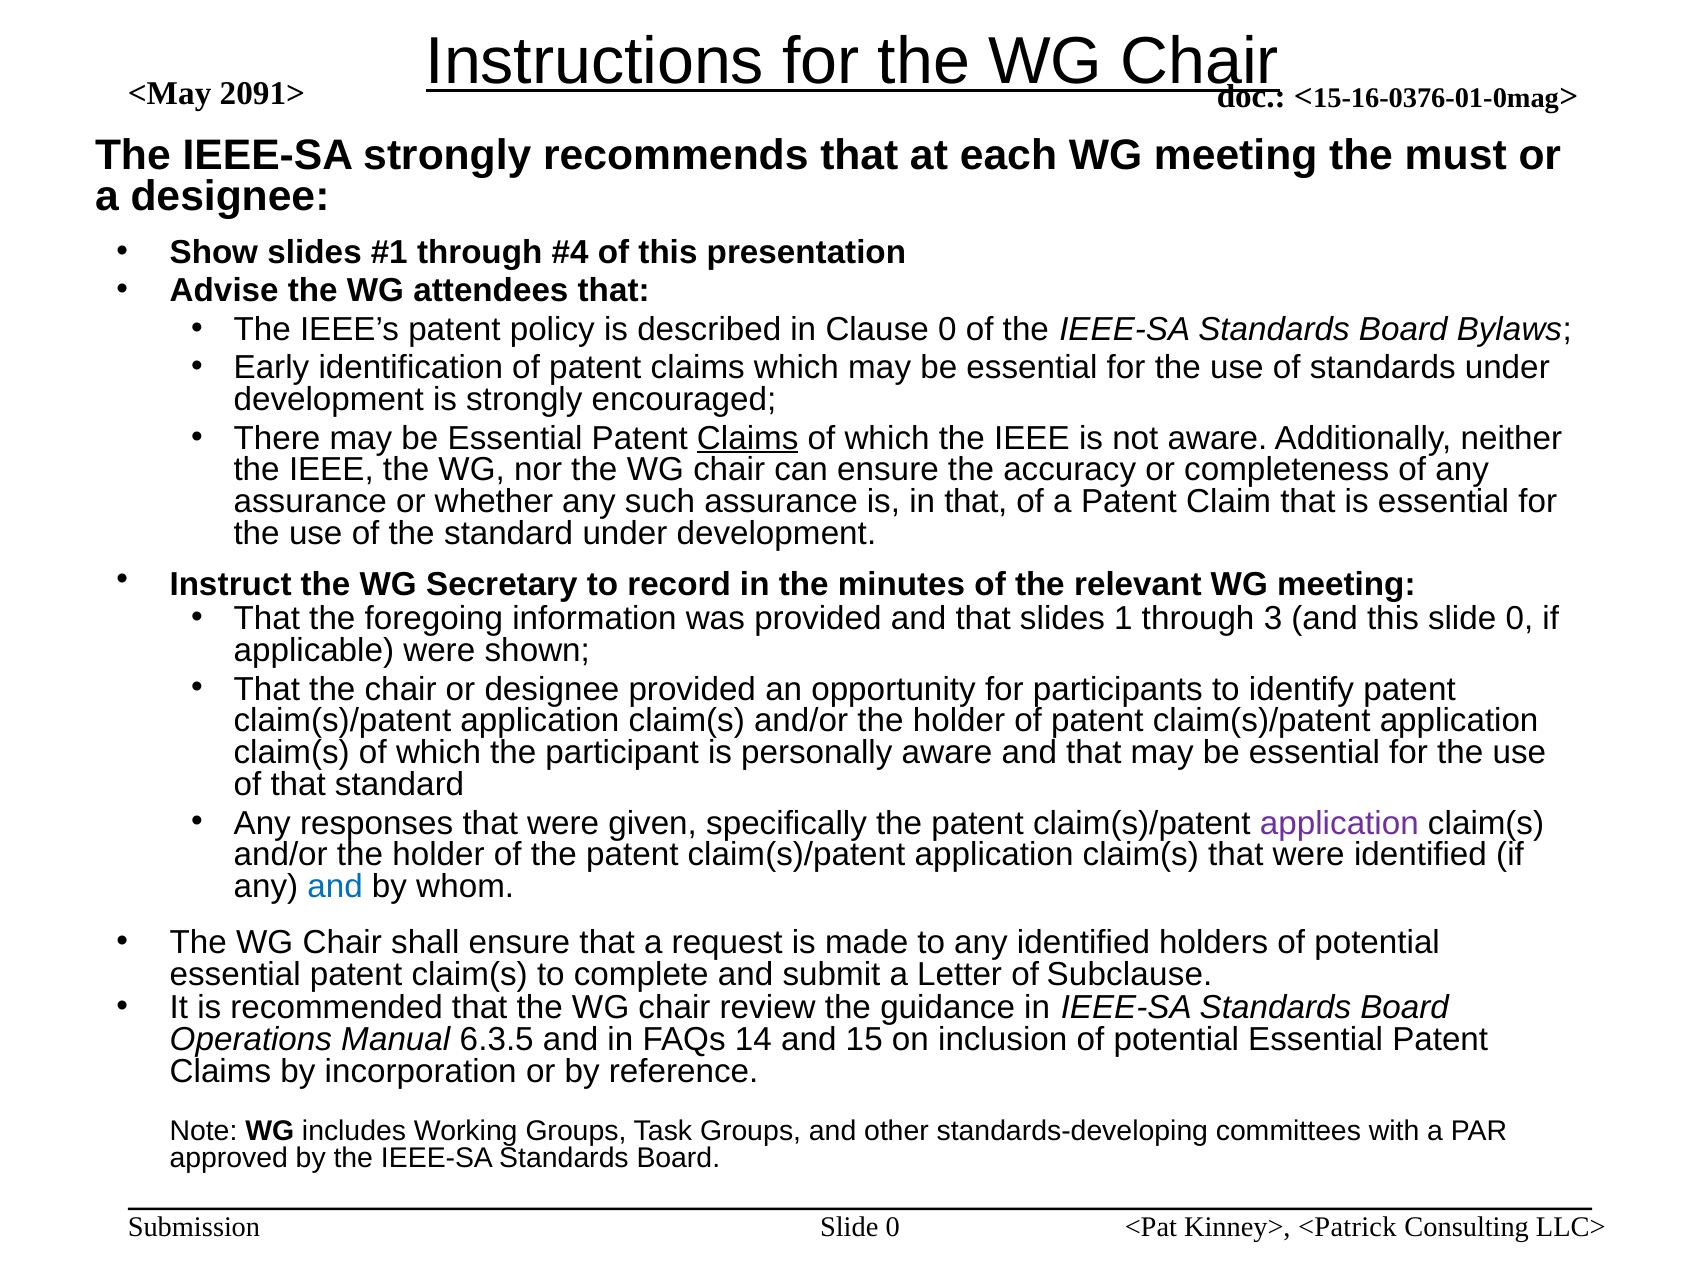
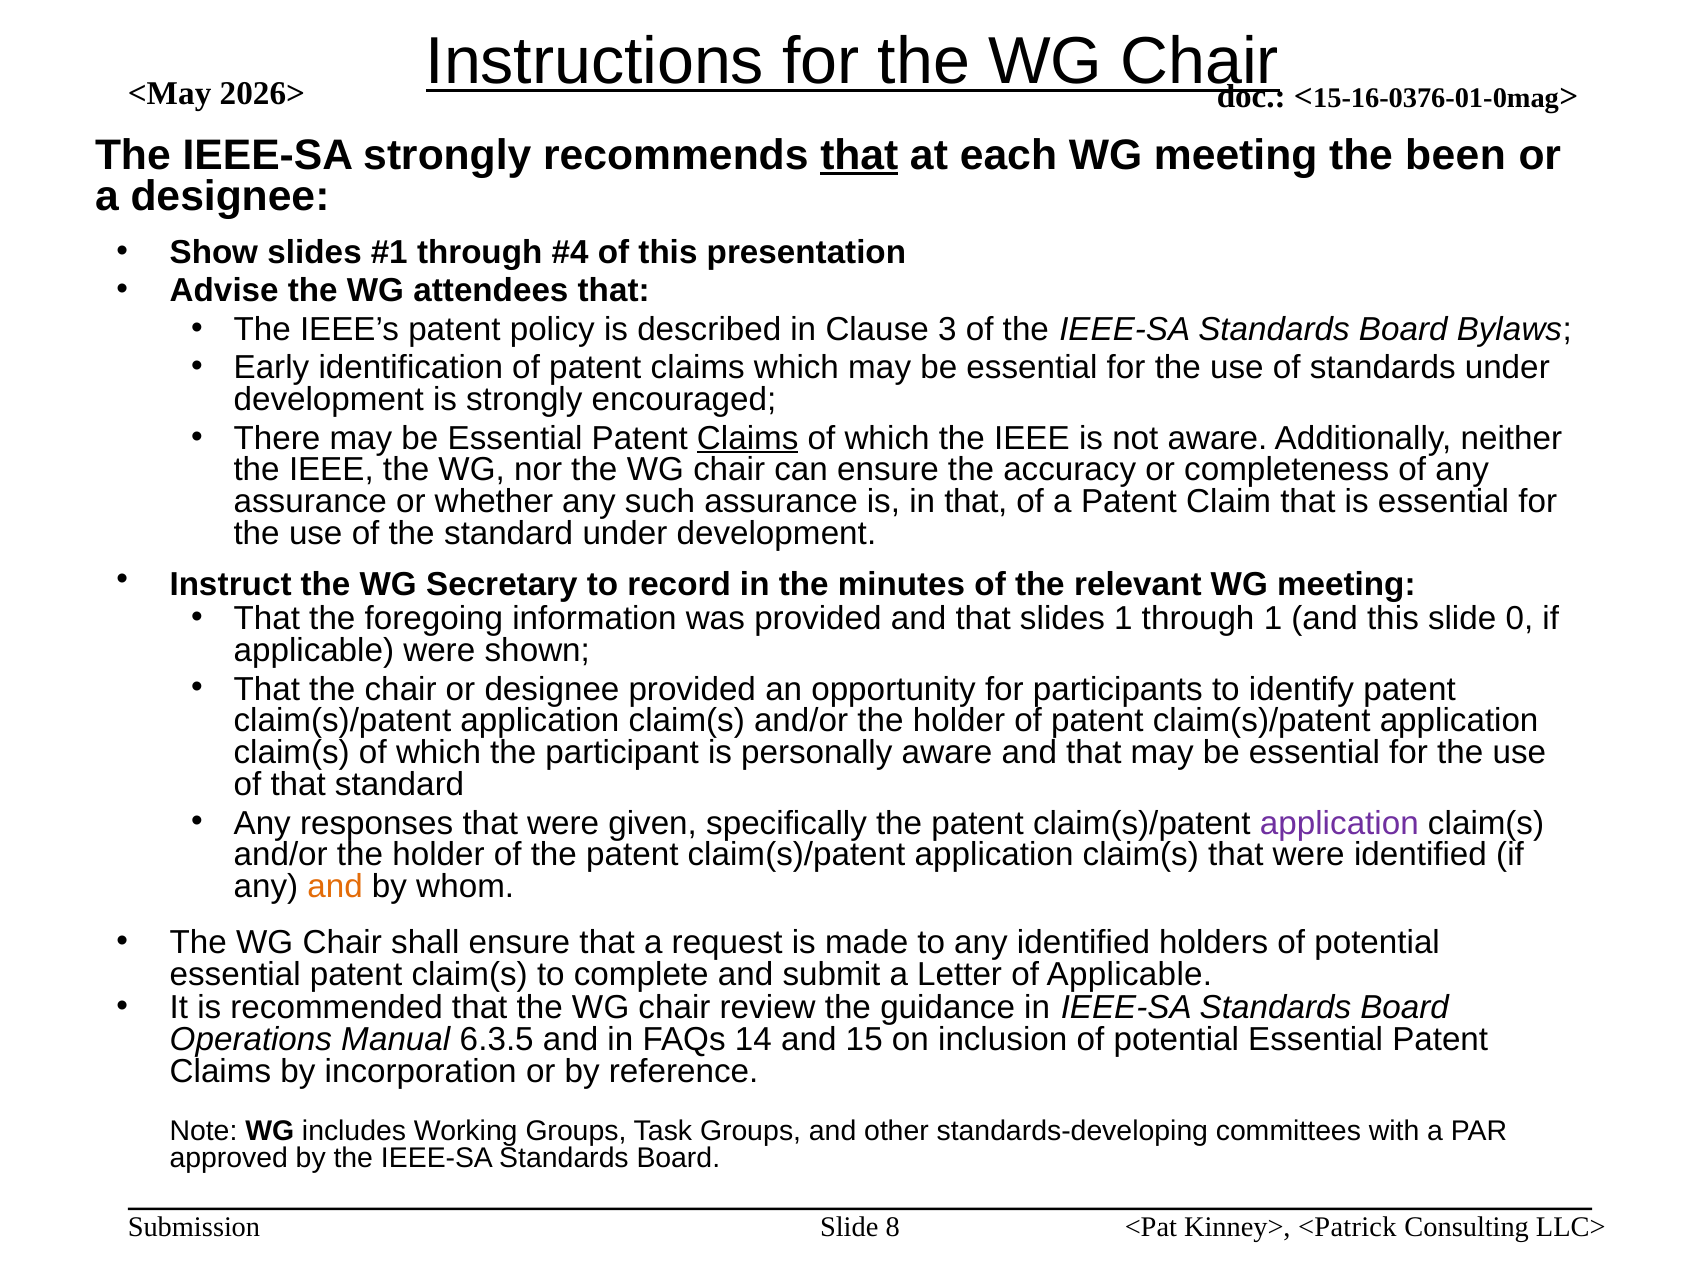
2091>: 2091> -> 2026>
that at (859, 155) underline: none -> present
must: must -> been
Clause 0: 0 -> 3
through 3: 3 -> 1
and at (335, 886) colour: blue -> orange
of Subclause: Subclause -> Applicable
0 at (893, 1227): 0 -> 8
